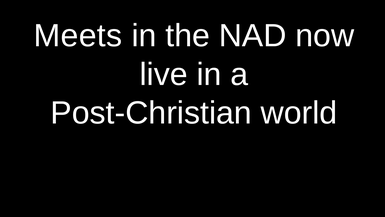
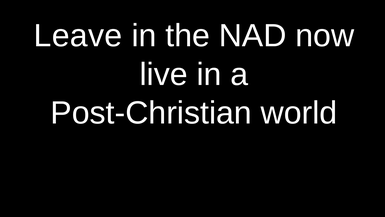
Meets: Meets -> Leave
